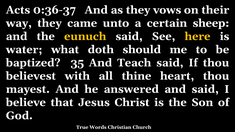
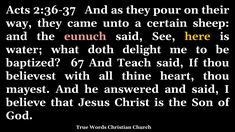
0:36-37: 0:36-37 -> 2:36-37
vows: vows -> pour
eunuch colour: yellow -> pink
should: should -> delight
35: 35 -> 67
